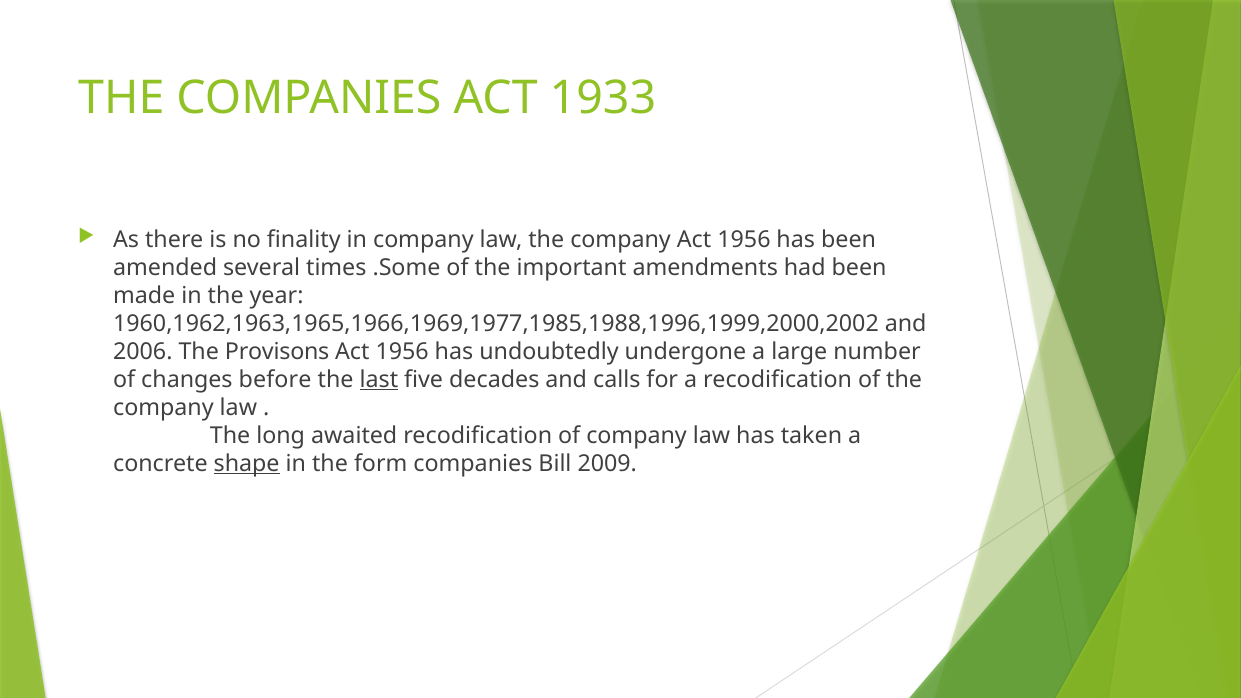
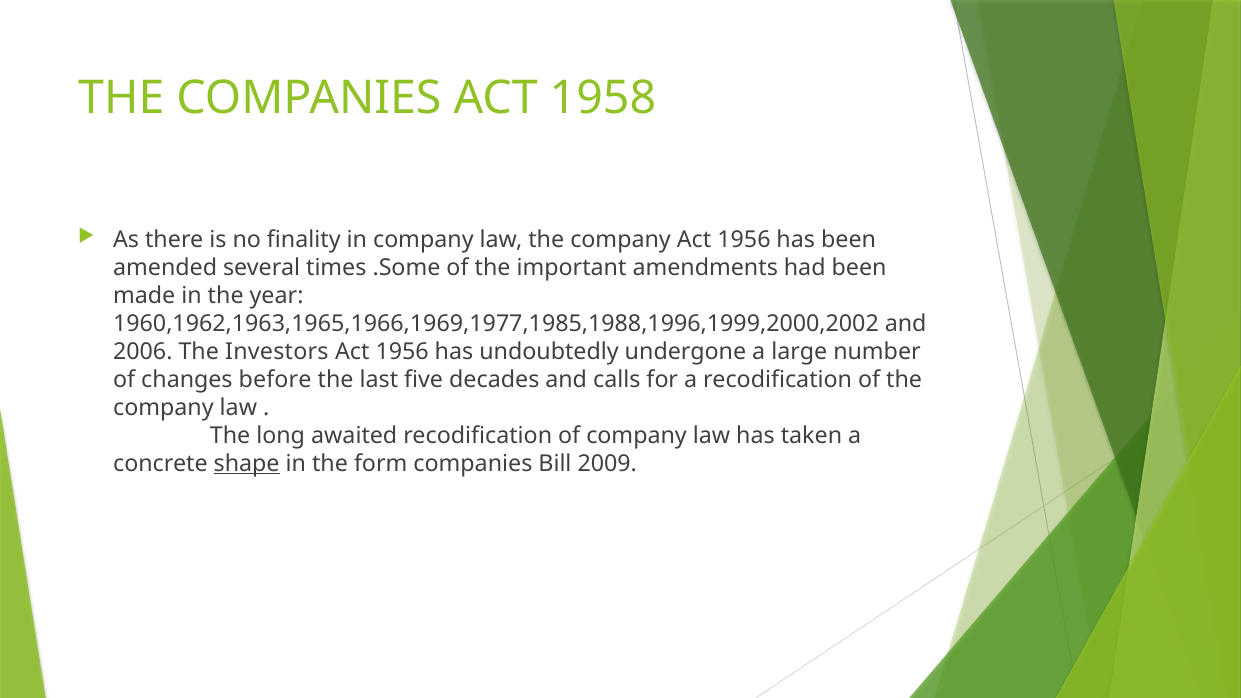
1933: 1933 -> 1958
Provisons: Provisons -> Investors
last underline: present -> none
